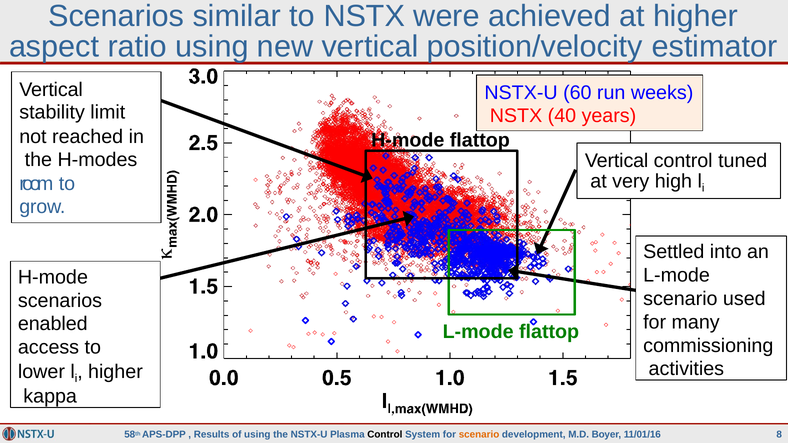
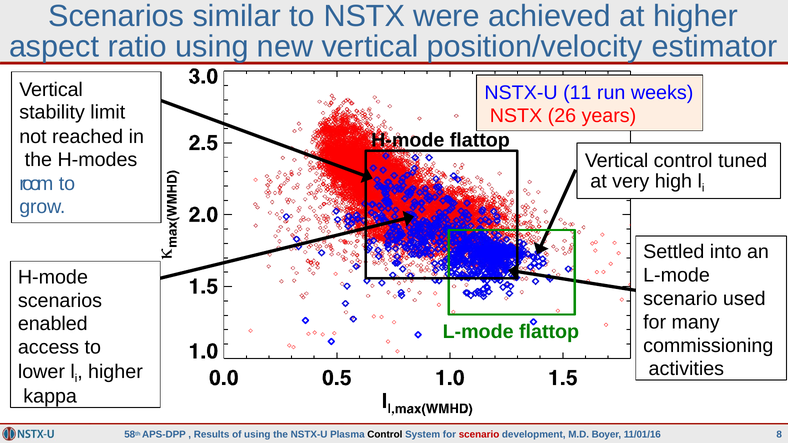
60: 60 -> 11
40: 40 -> 26
scenario at (479, 435) colour: orange -> red
